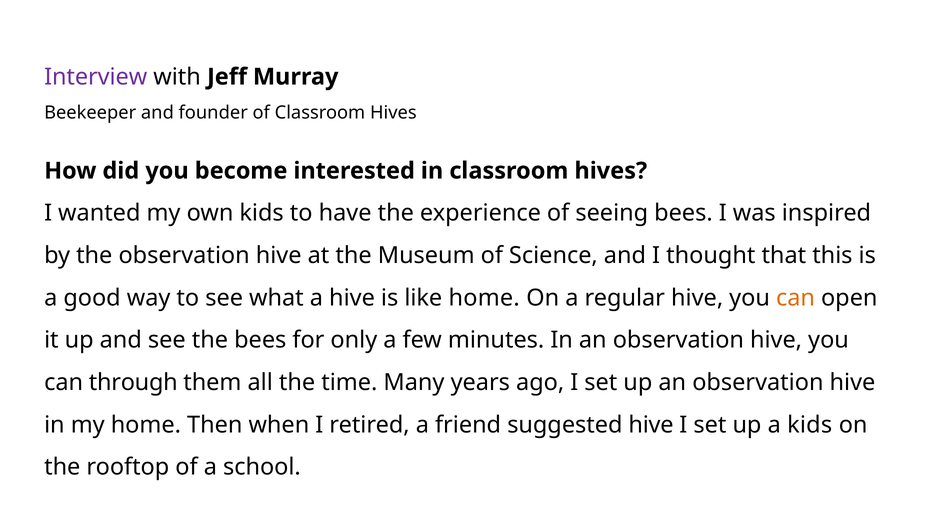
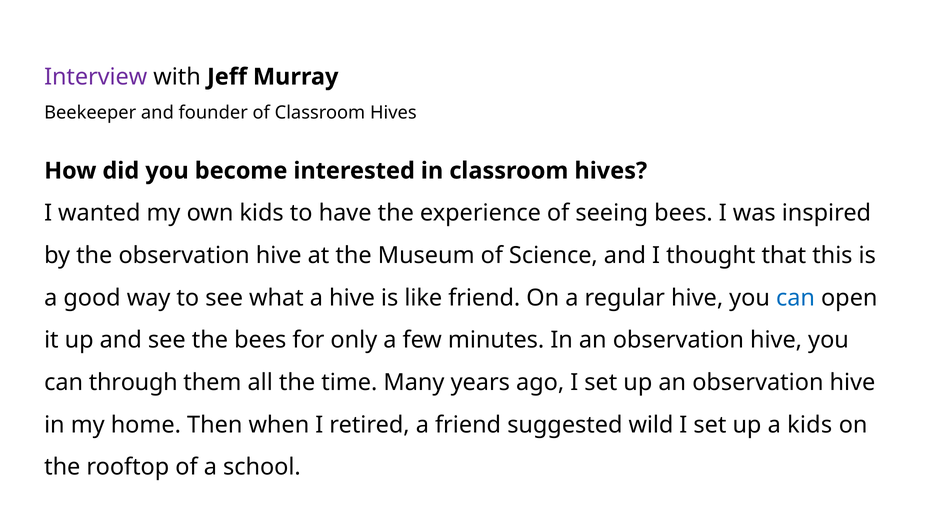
like home: home -> friend
can at (796, 298) colour: orange -> blue
suggested hive: hive -> wild
